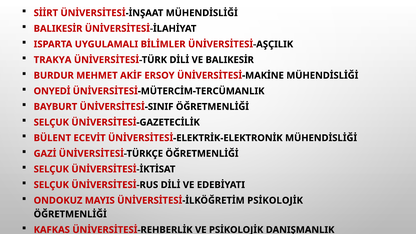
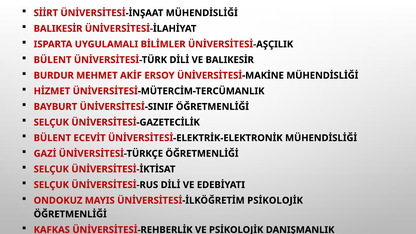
TRAKYA at (53, 60): TRAKYA -> BÜLENT
ONYEDİ: ONYEDİ -> HİZMET
